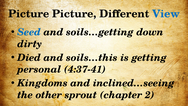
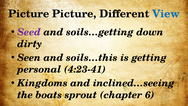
Seed colour: blue -> purple
Died: Died -> Seen
4:37-41: 4:37-41 -> 4:23-41
other: other -> boats
2: 2 -> 6
